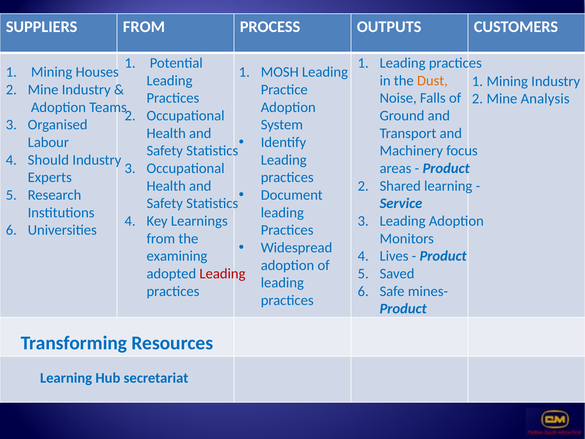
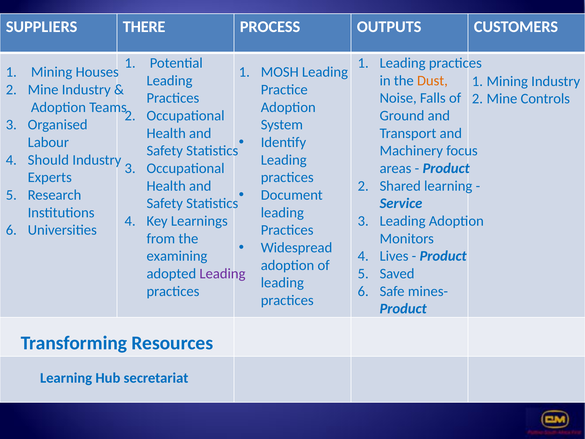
SUPPLIERS FROM: FROM -> THERE
Analysis: Analysis -> Controls
Leading at (222, 274) colour: red -> purple
